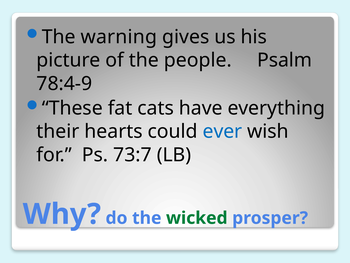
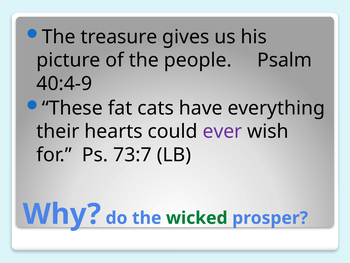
warning: warning -> treasure
78:4-9: 78:4-9 -> 40:4-9
ever colour: blue -> purple
